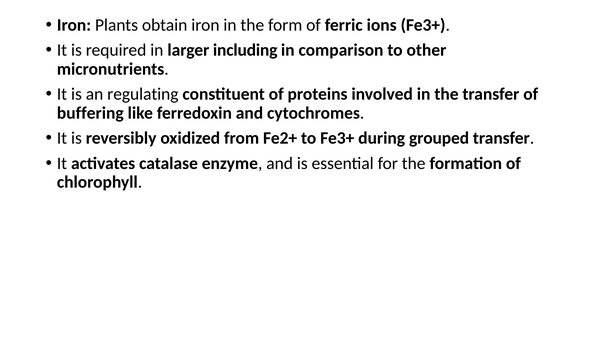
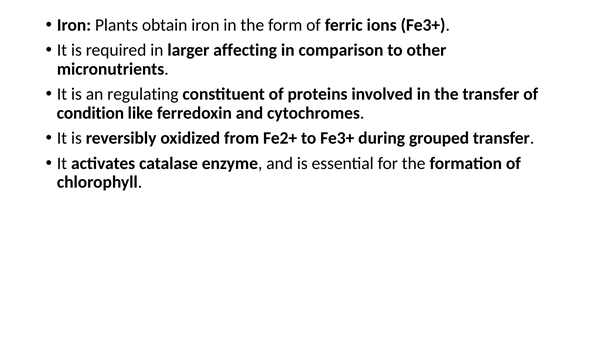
including: including -> affecting
buffering: buffering -> condition
